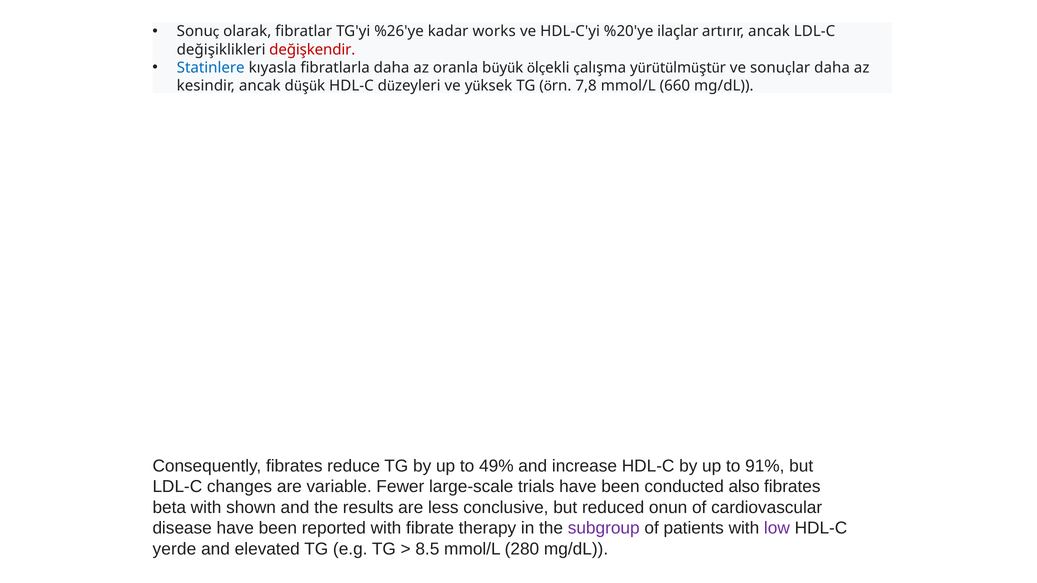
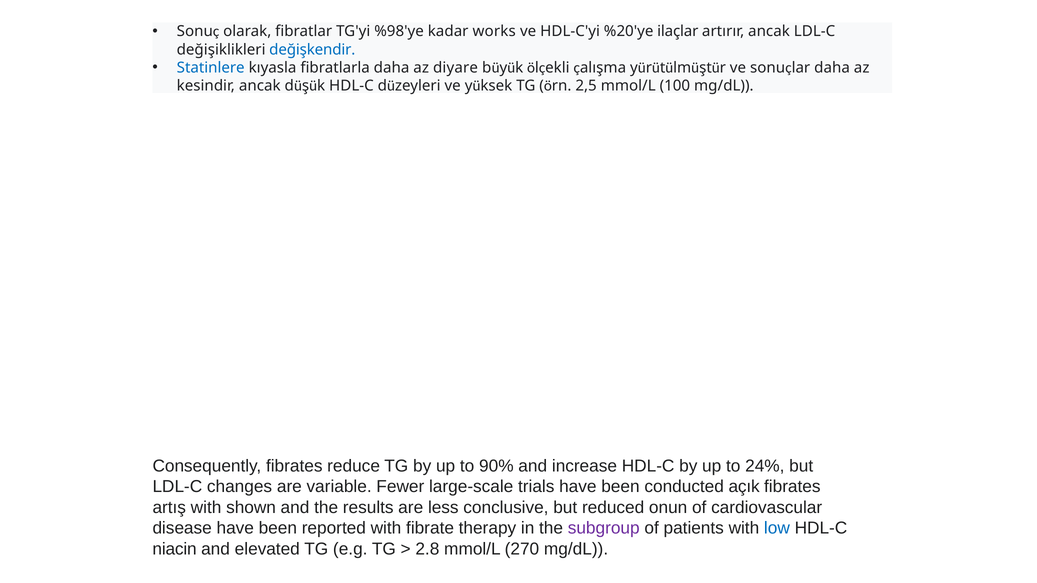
%26'ye: %26'ye -> %98'ye
değişkendir colour: red -> blue
oranla: oranla -> diyare
7,8: 7,8 -> 2,5
660: 660 -> 100
49%: 49% -> 90%
91%: 91% -> 24%
also: also -> açık
beta: beta -> artış
low colour: purple -> blue
yerde: yerde -> niacin
8.5: 8.5 -> 2.8
280: 280 -> 270
